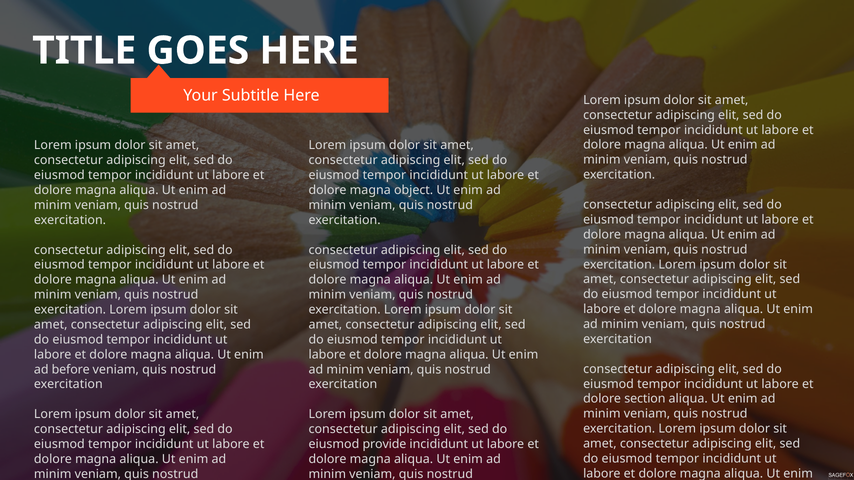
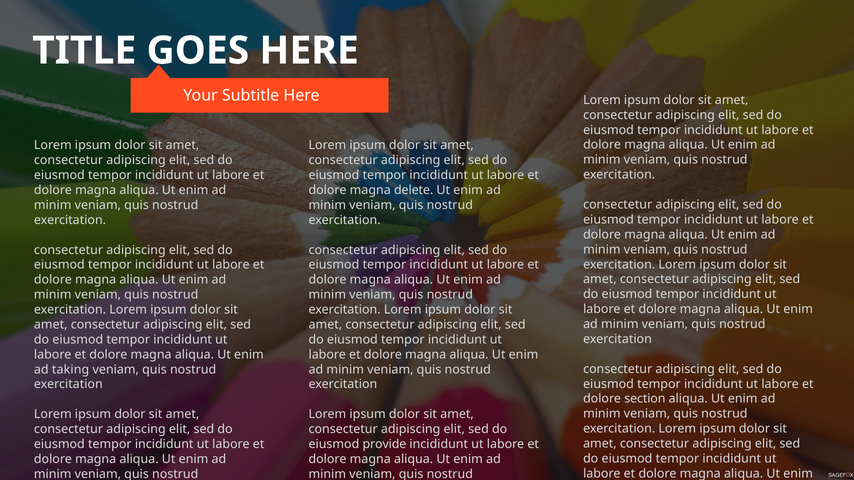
object: object -> delete
before: before -> taking
